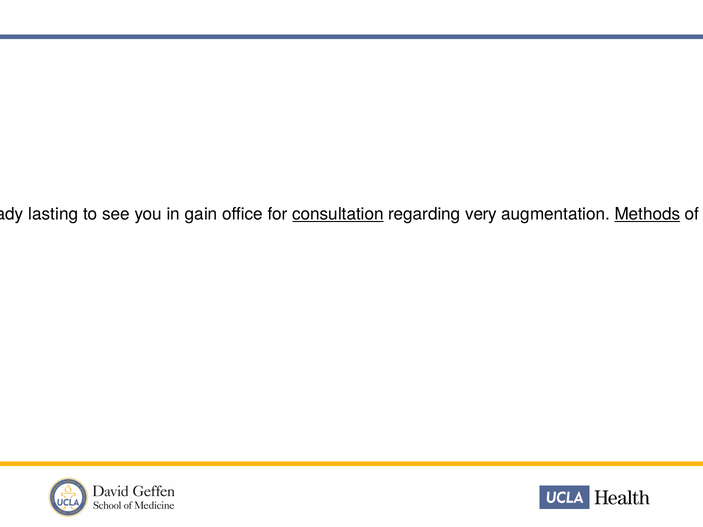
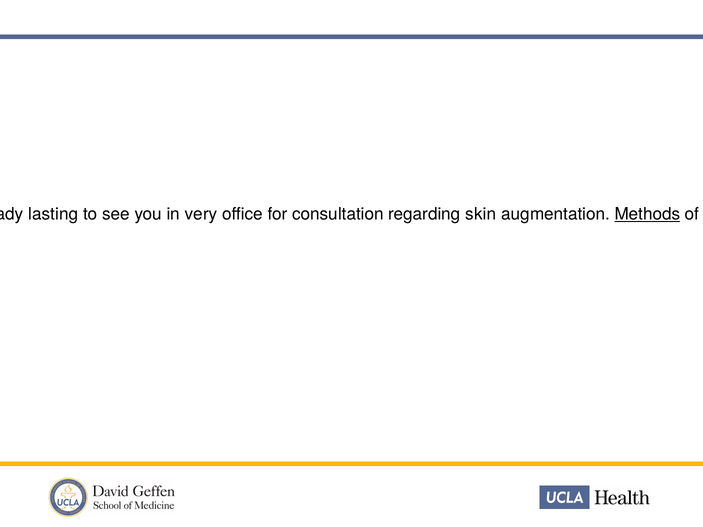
gain: gain -> very
consultation underline: present -> none
very: very -> skin
